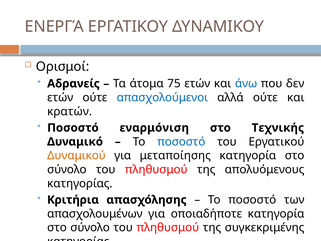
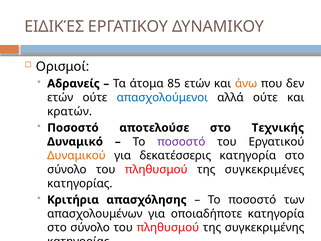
ΕΝΕΡΓΆ: ΕΝΕΡΓΆ -> ΕΙΔΙΚΈΣ
75: 75 -> 85
άνω colour: blue -> orange
εναρμόνιση: εναρμόνιση -> αποτελούσε
ποσοστό at (181, 142) colour: blue -> purple
μεταποίησης: μεταποίησης -> δεκατέσσερις
απολυόμενους: απολυόμενους -> συγκεκριμένες
